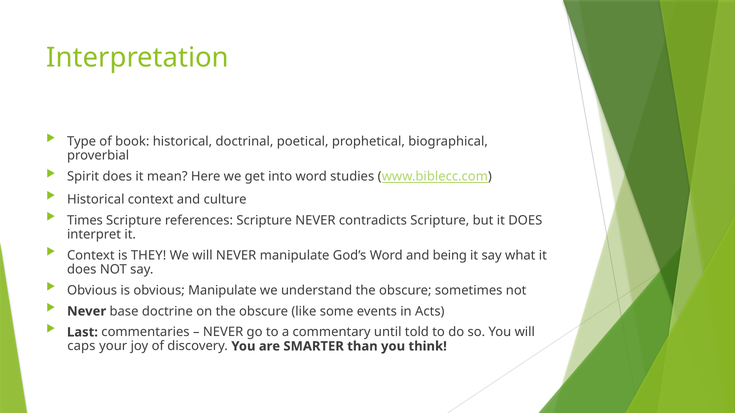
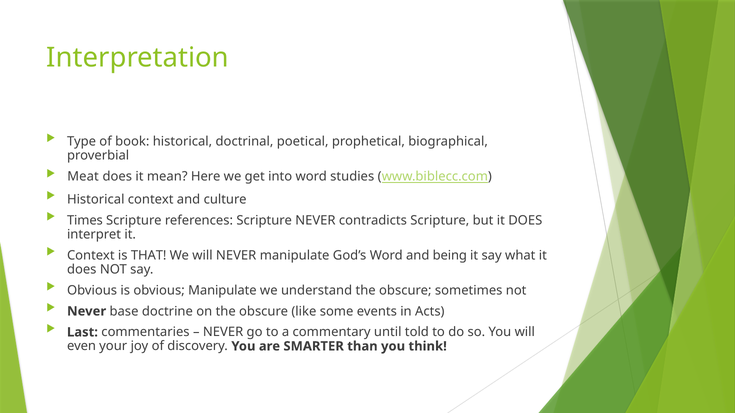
Spirit: Spirit -> Meat
THEY: THEY -> THAT
caps: caps -> even
